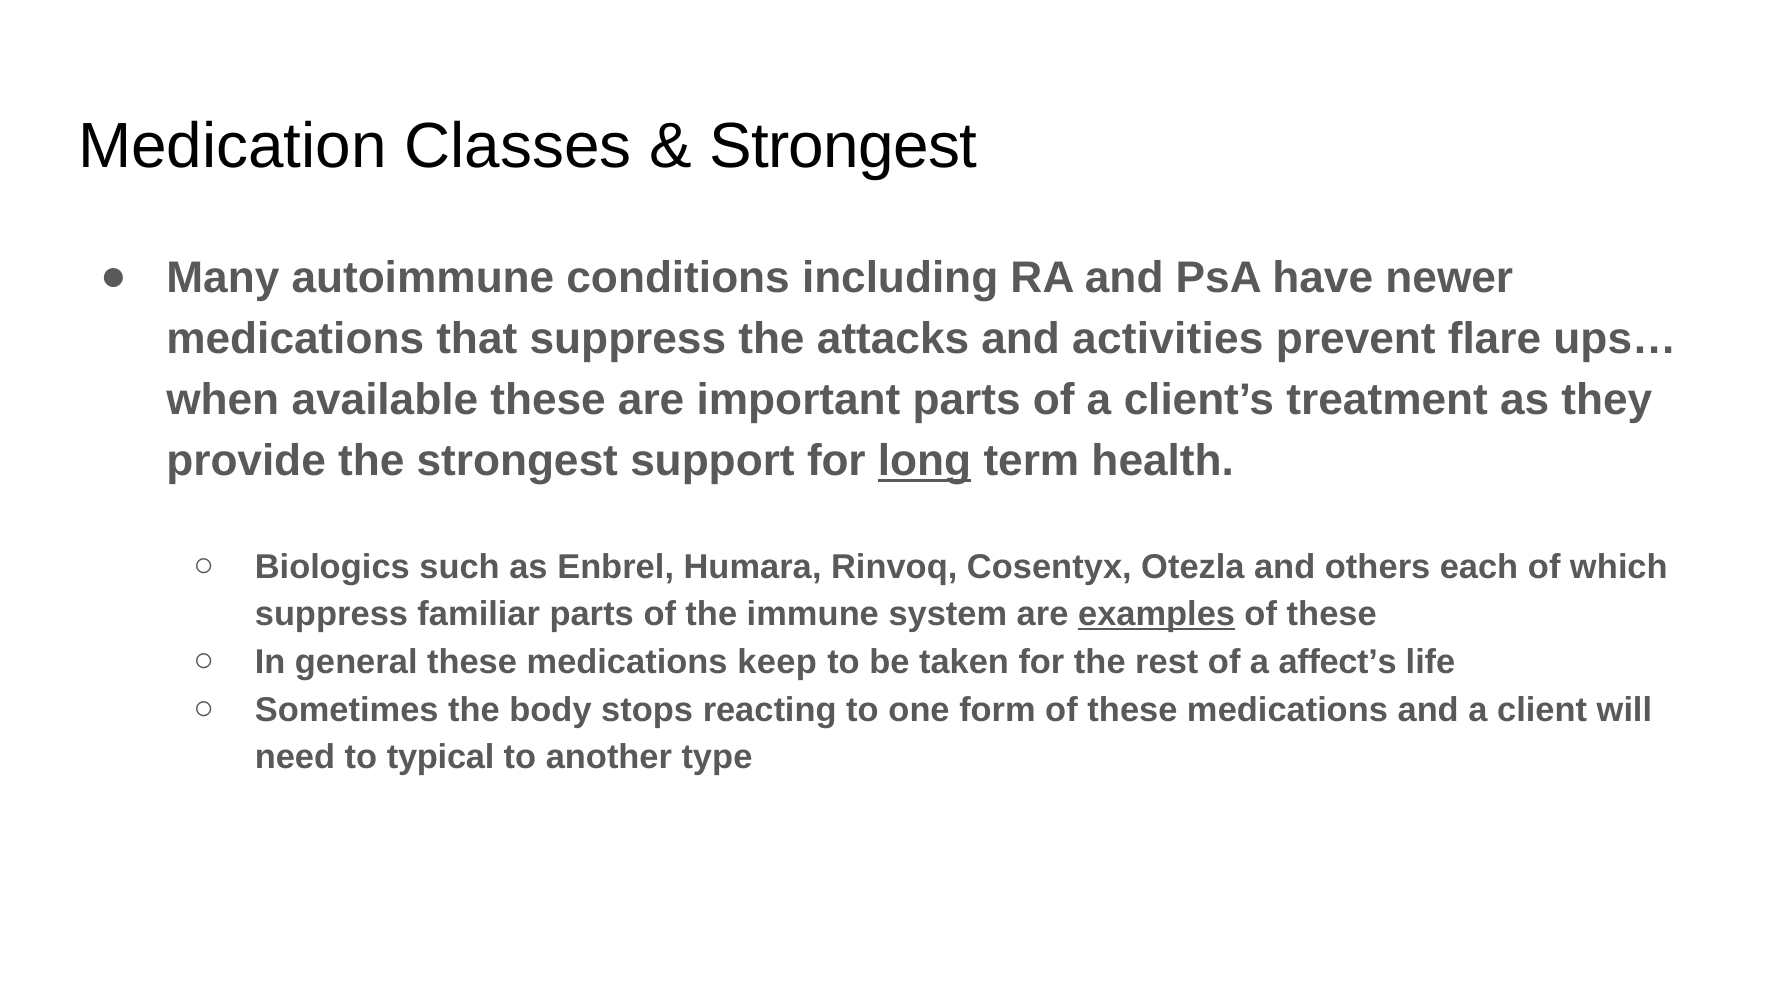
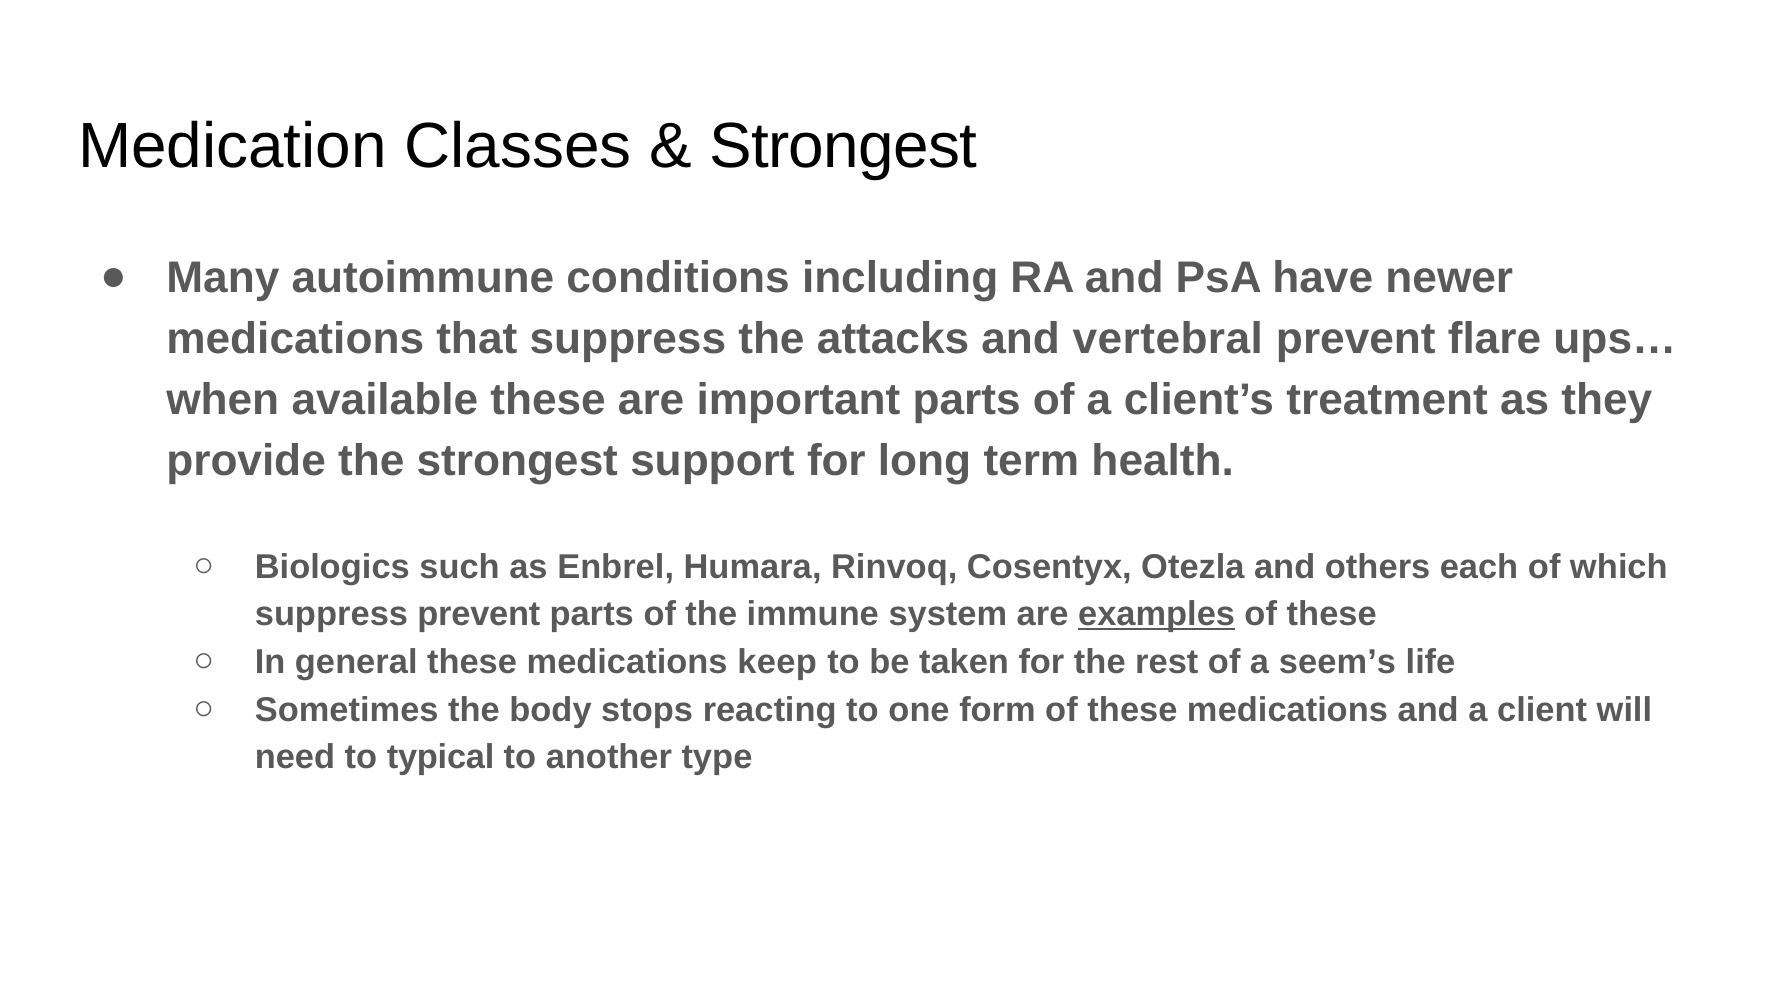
activities: activities -> vertebral
long underline: present -> none
suppress familiar: familiar -> prevent
affect’s: affect’s -> seem’s
